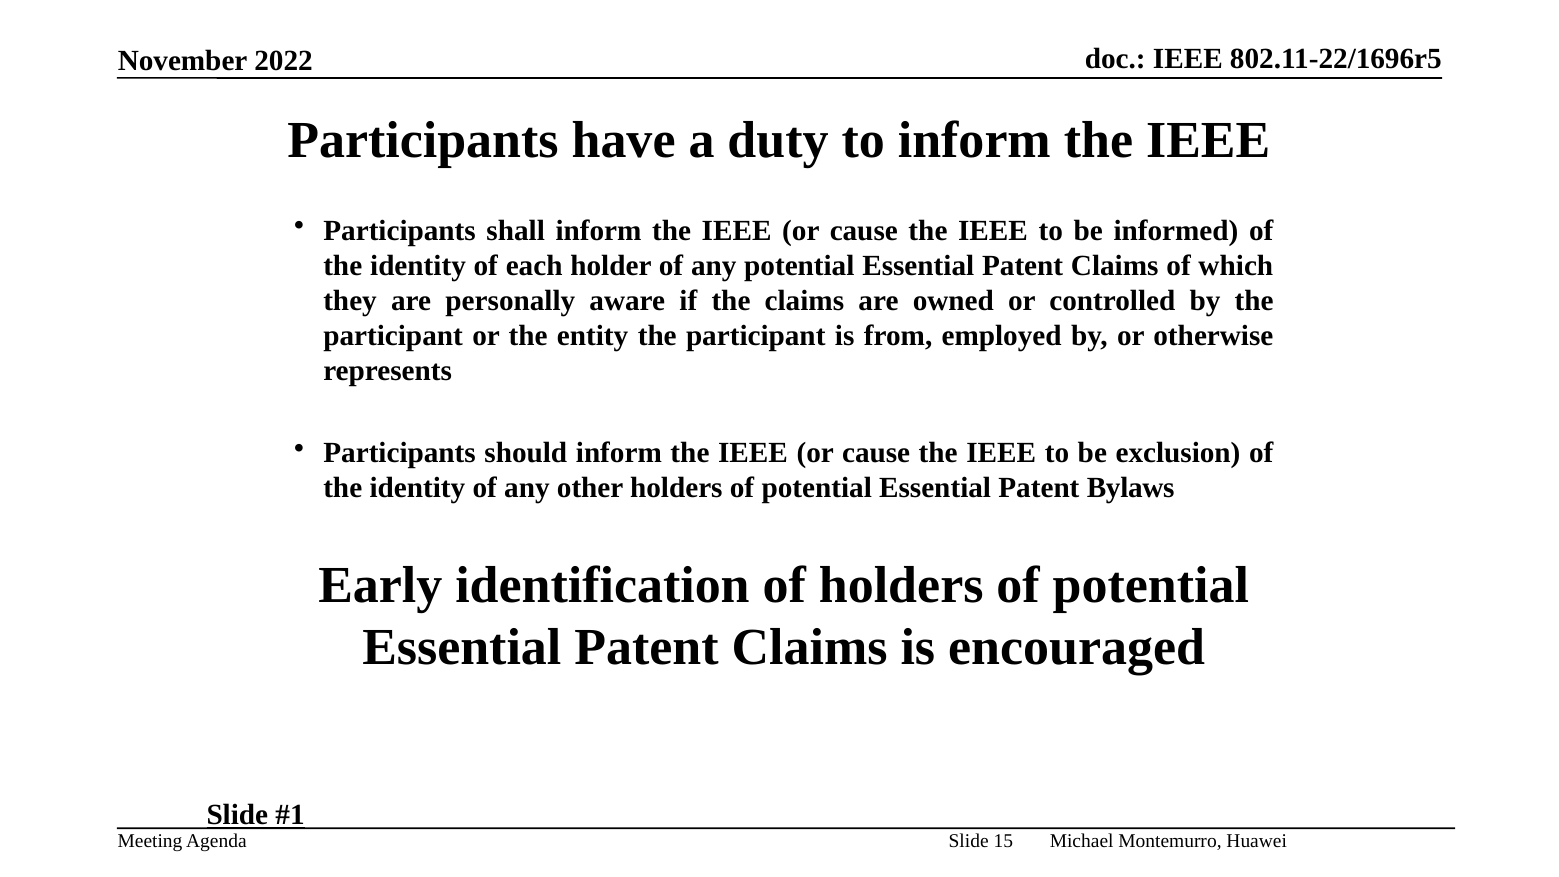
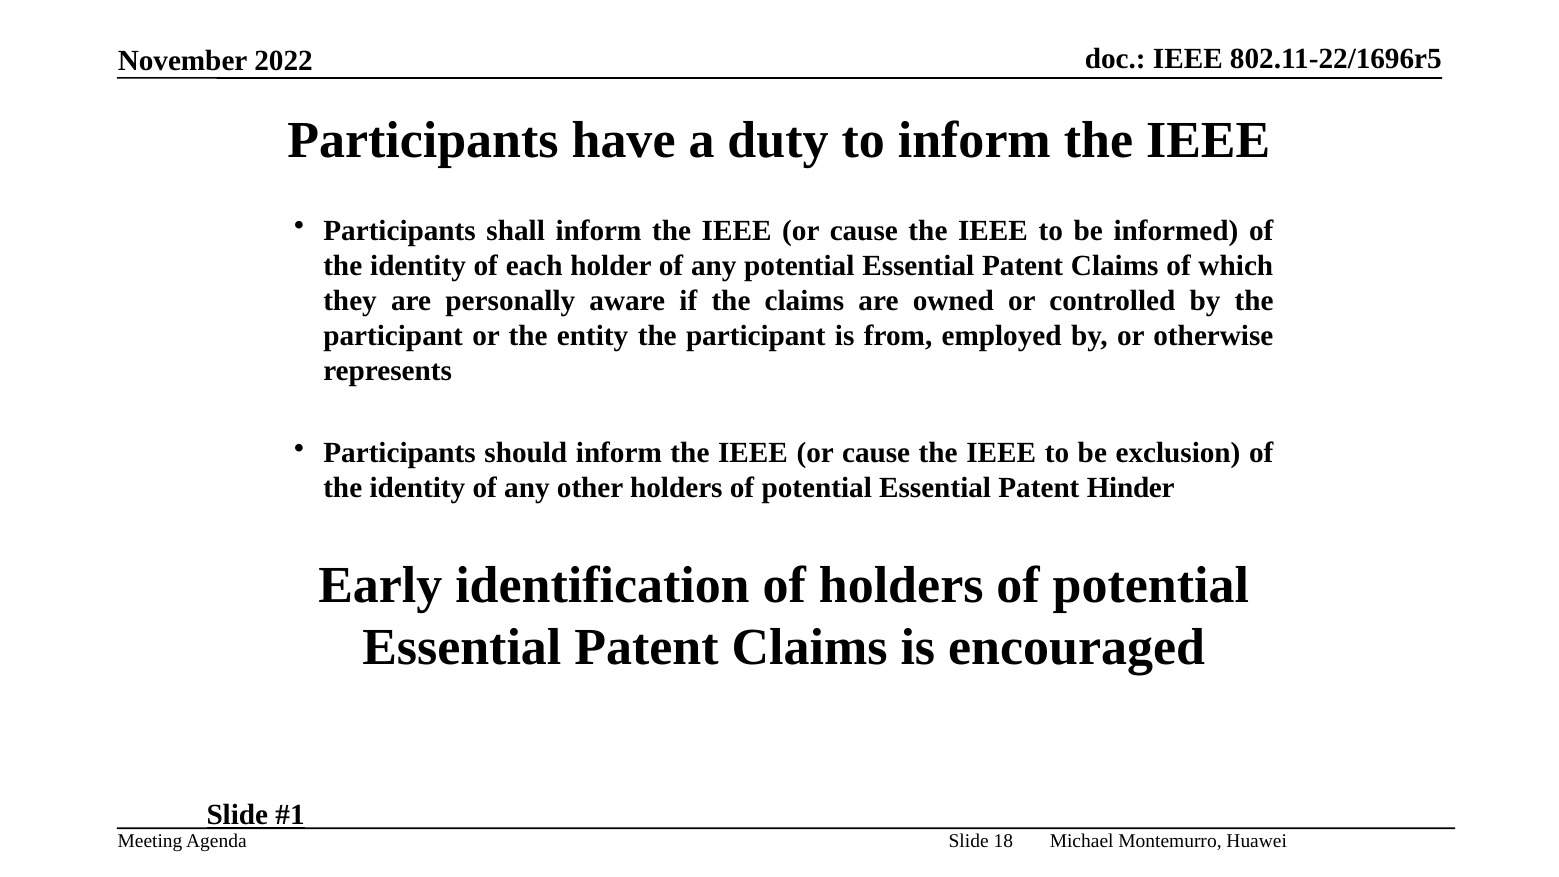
Bylaws: Bylaws -> Hinder
15: 15 -> 18
